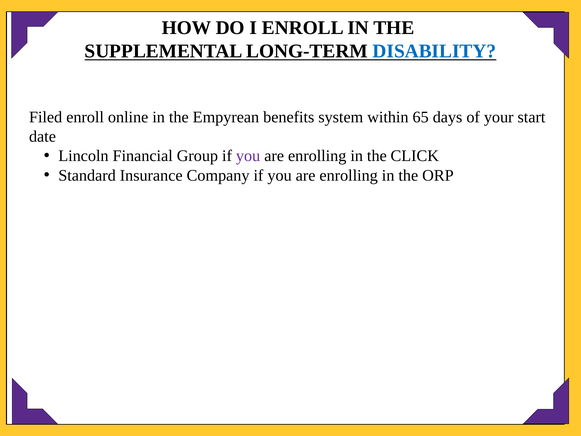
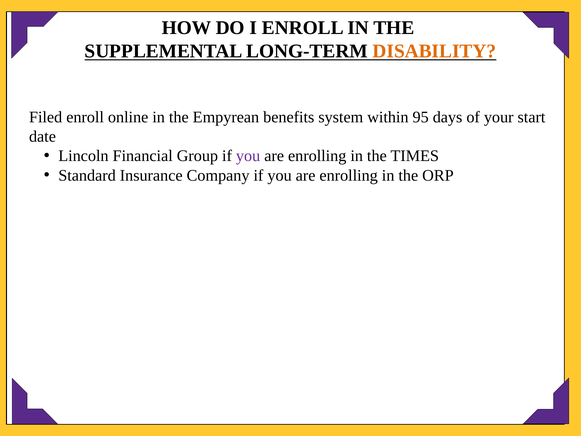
DISABILITY colour: blue -> orange
65: 65 -> 95
CLICK: CLICK -> TIMES
